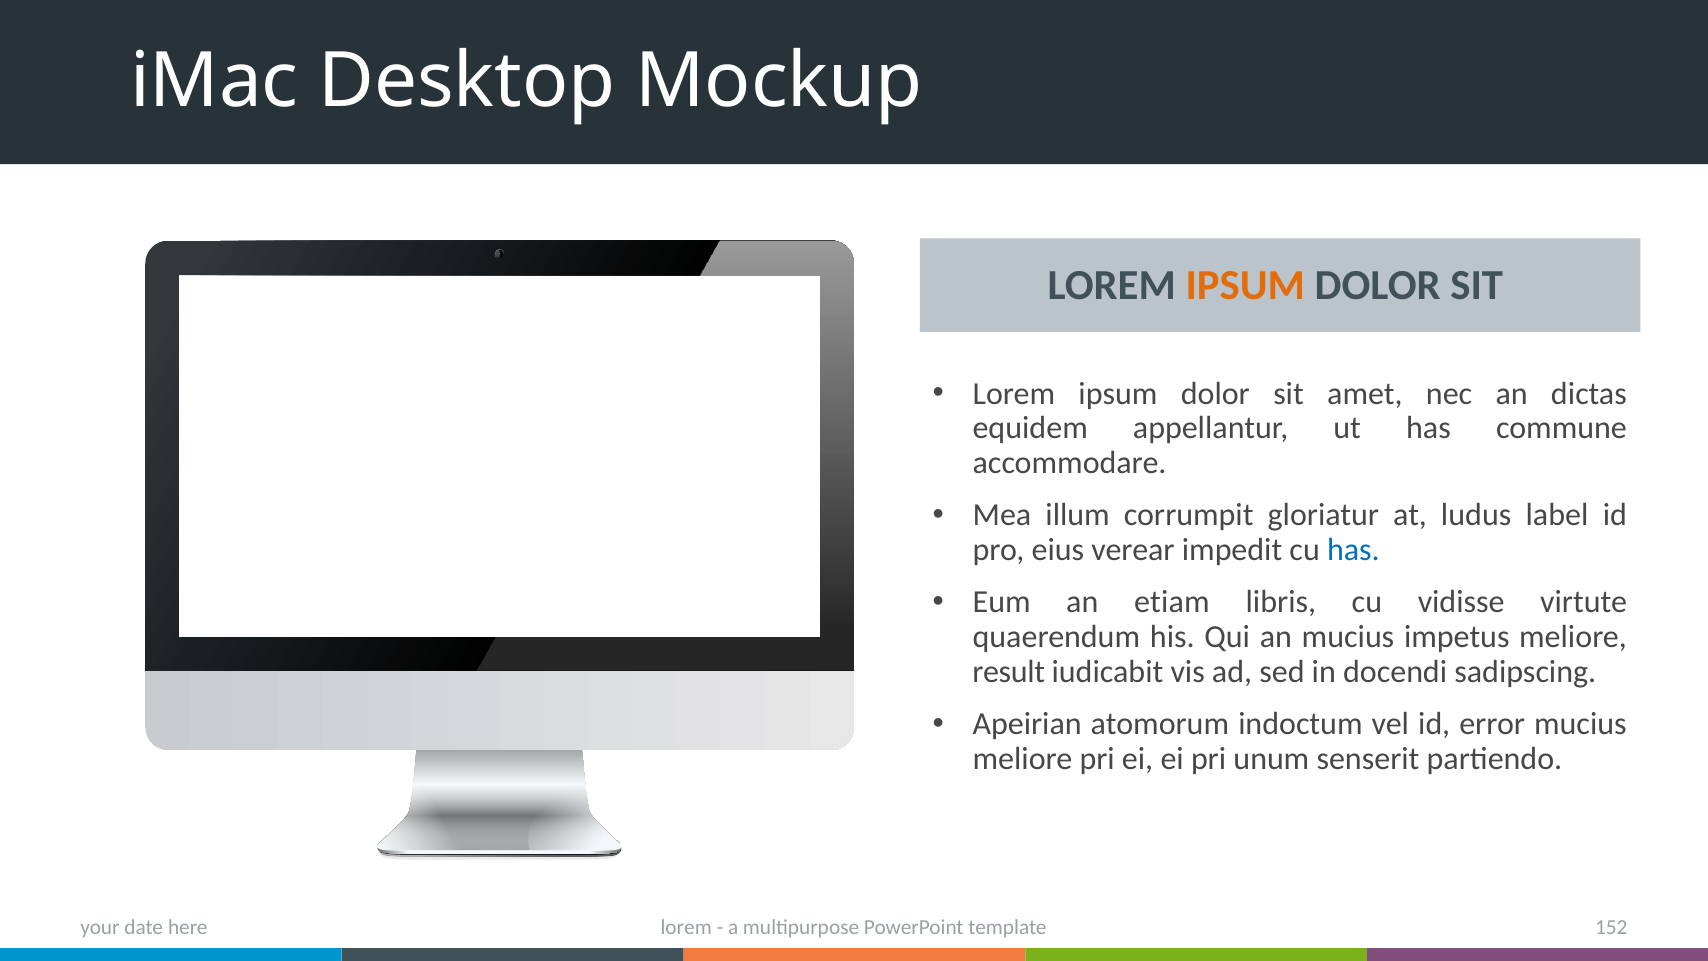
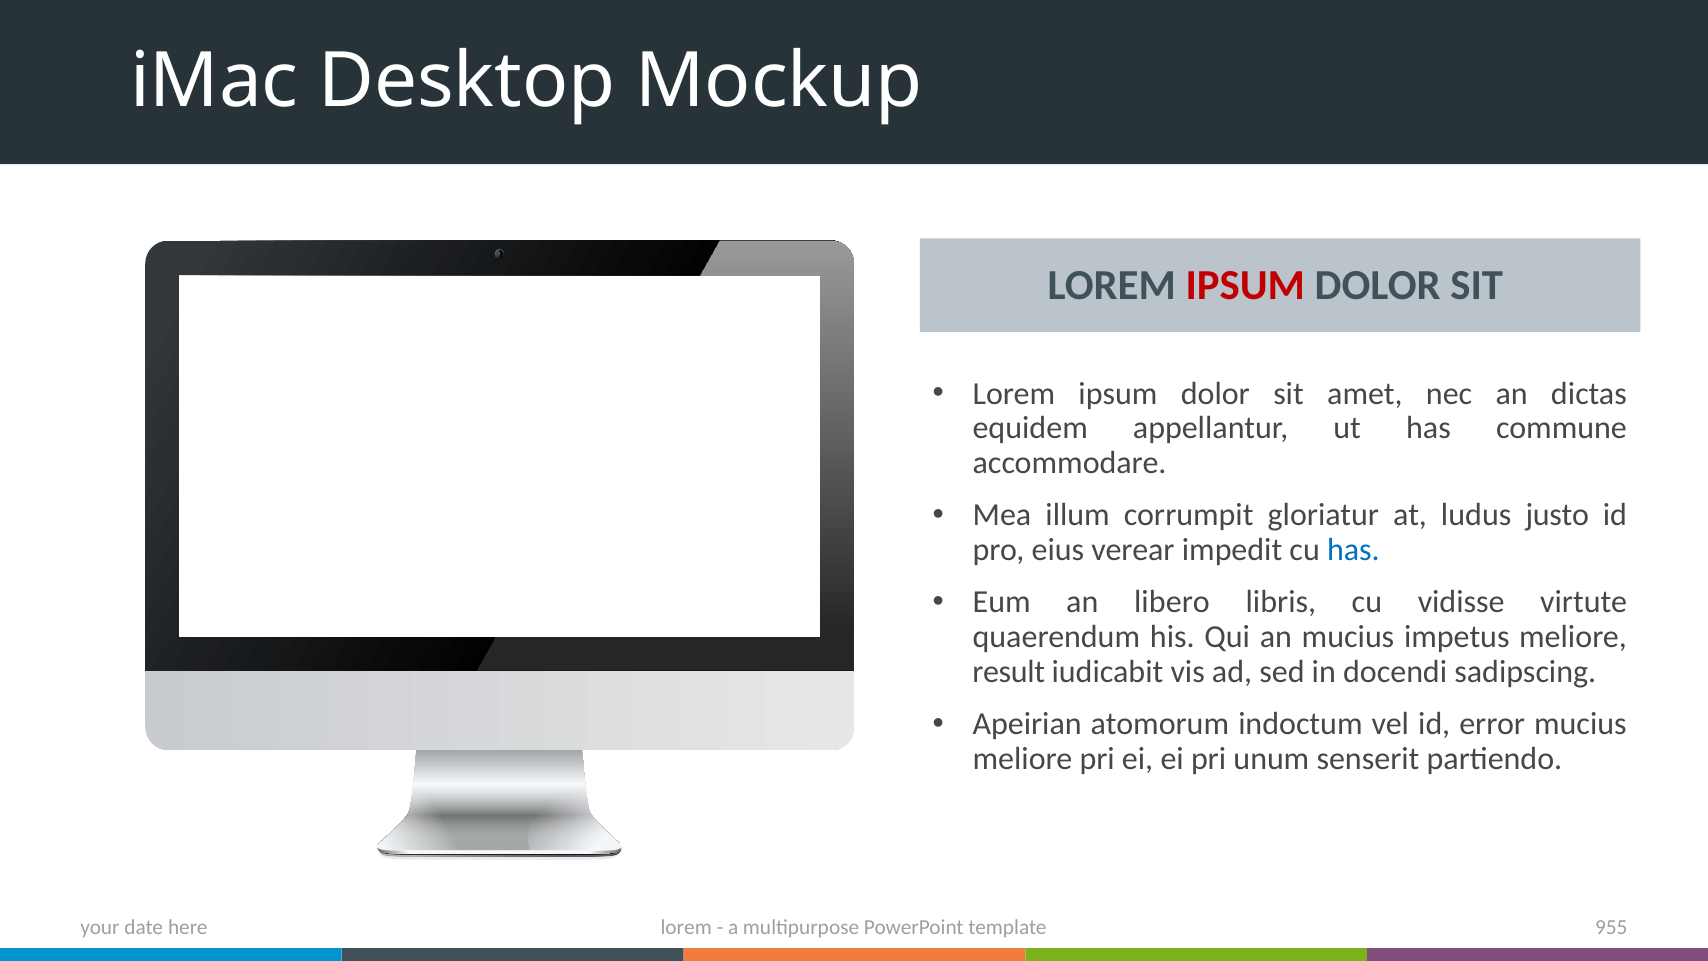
IPSUM at (1245, 285) colour: orange -> red
label: label -> justo
etiam: etiam -> libero
152: 152 -> 955
